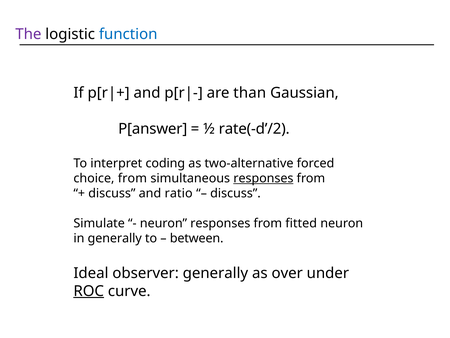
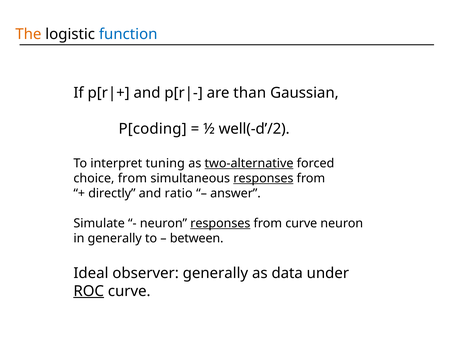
The colour: purple -> orange
P[answer: P[answer -> P[coding
rate(-d’/2: rate(-d’/2 -> well(-d’/2
coding: coding -> tuning
two-alternative underline: none -> present
discuss at (112, 193): discuss -> directly
discuss at (235, 193): discuss -> answer
responses at (220, 223) underline: none -> present
from fitted: fitted -> curve
over: over -> data
